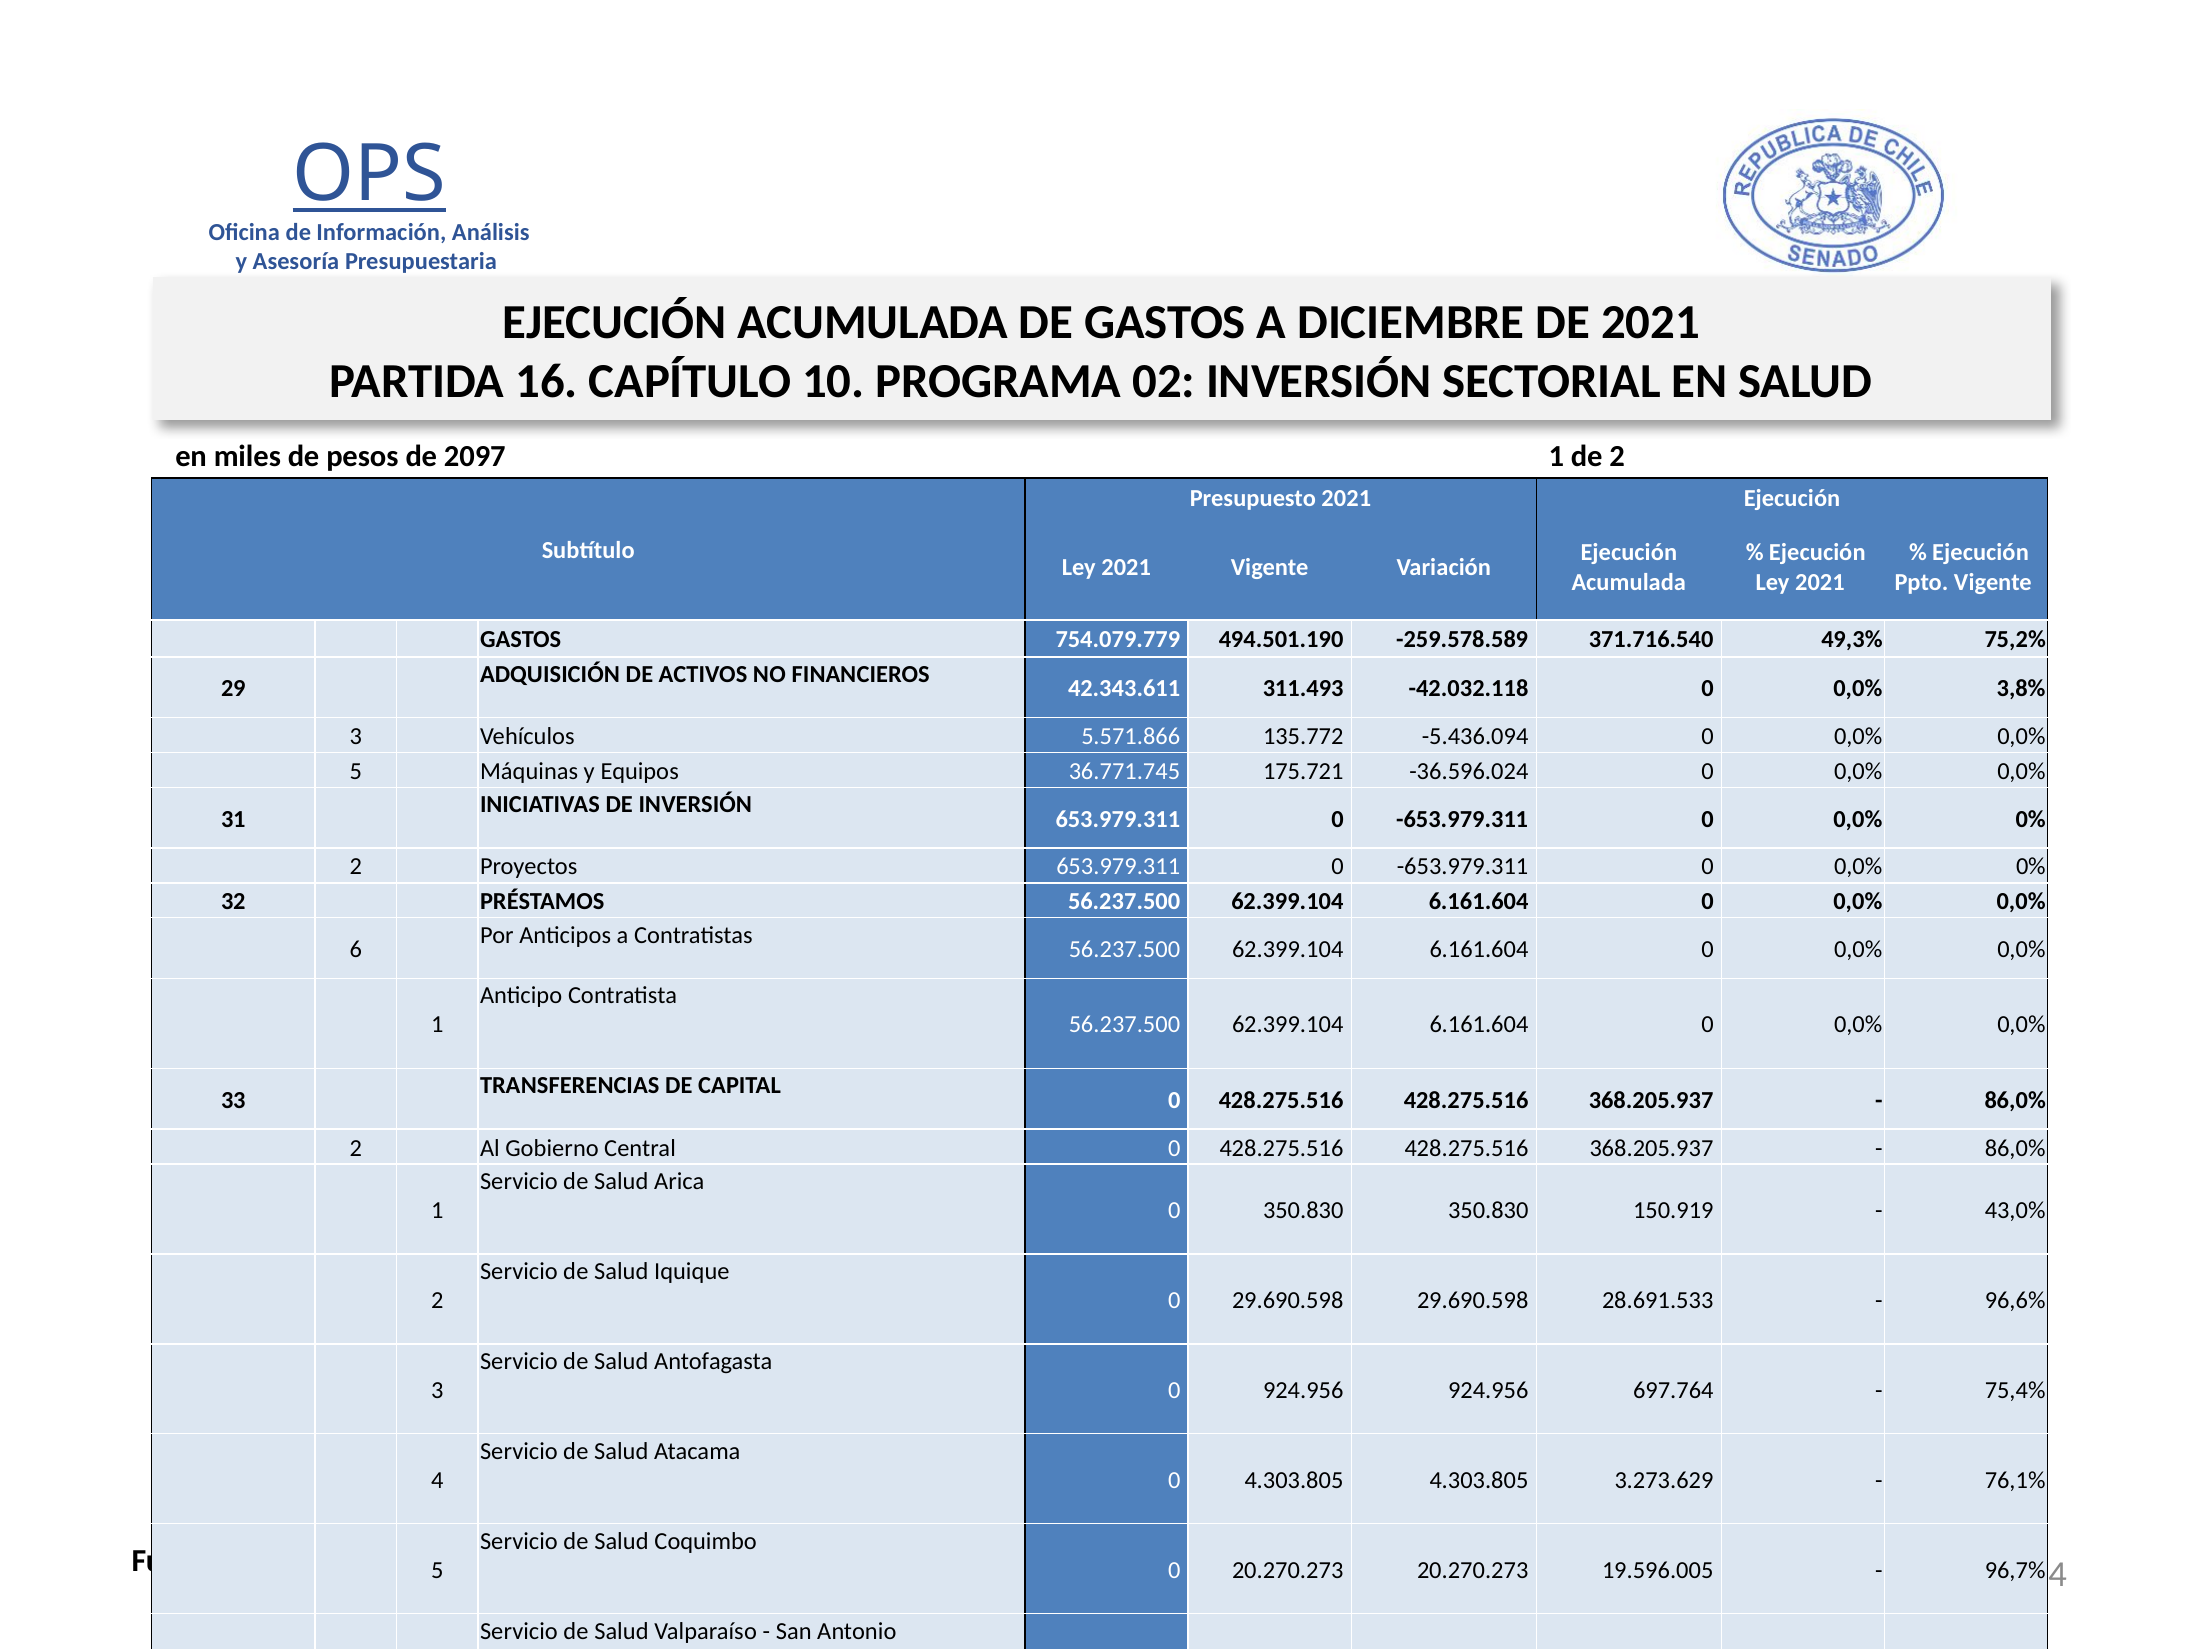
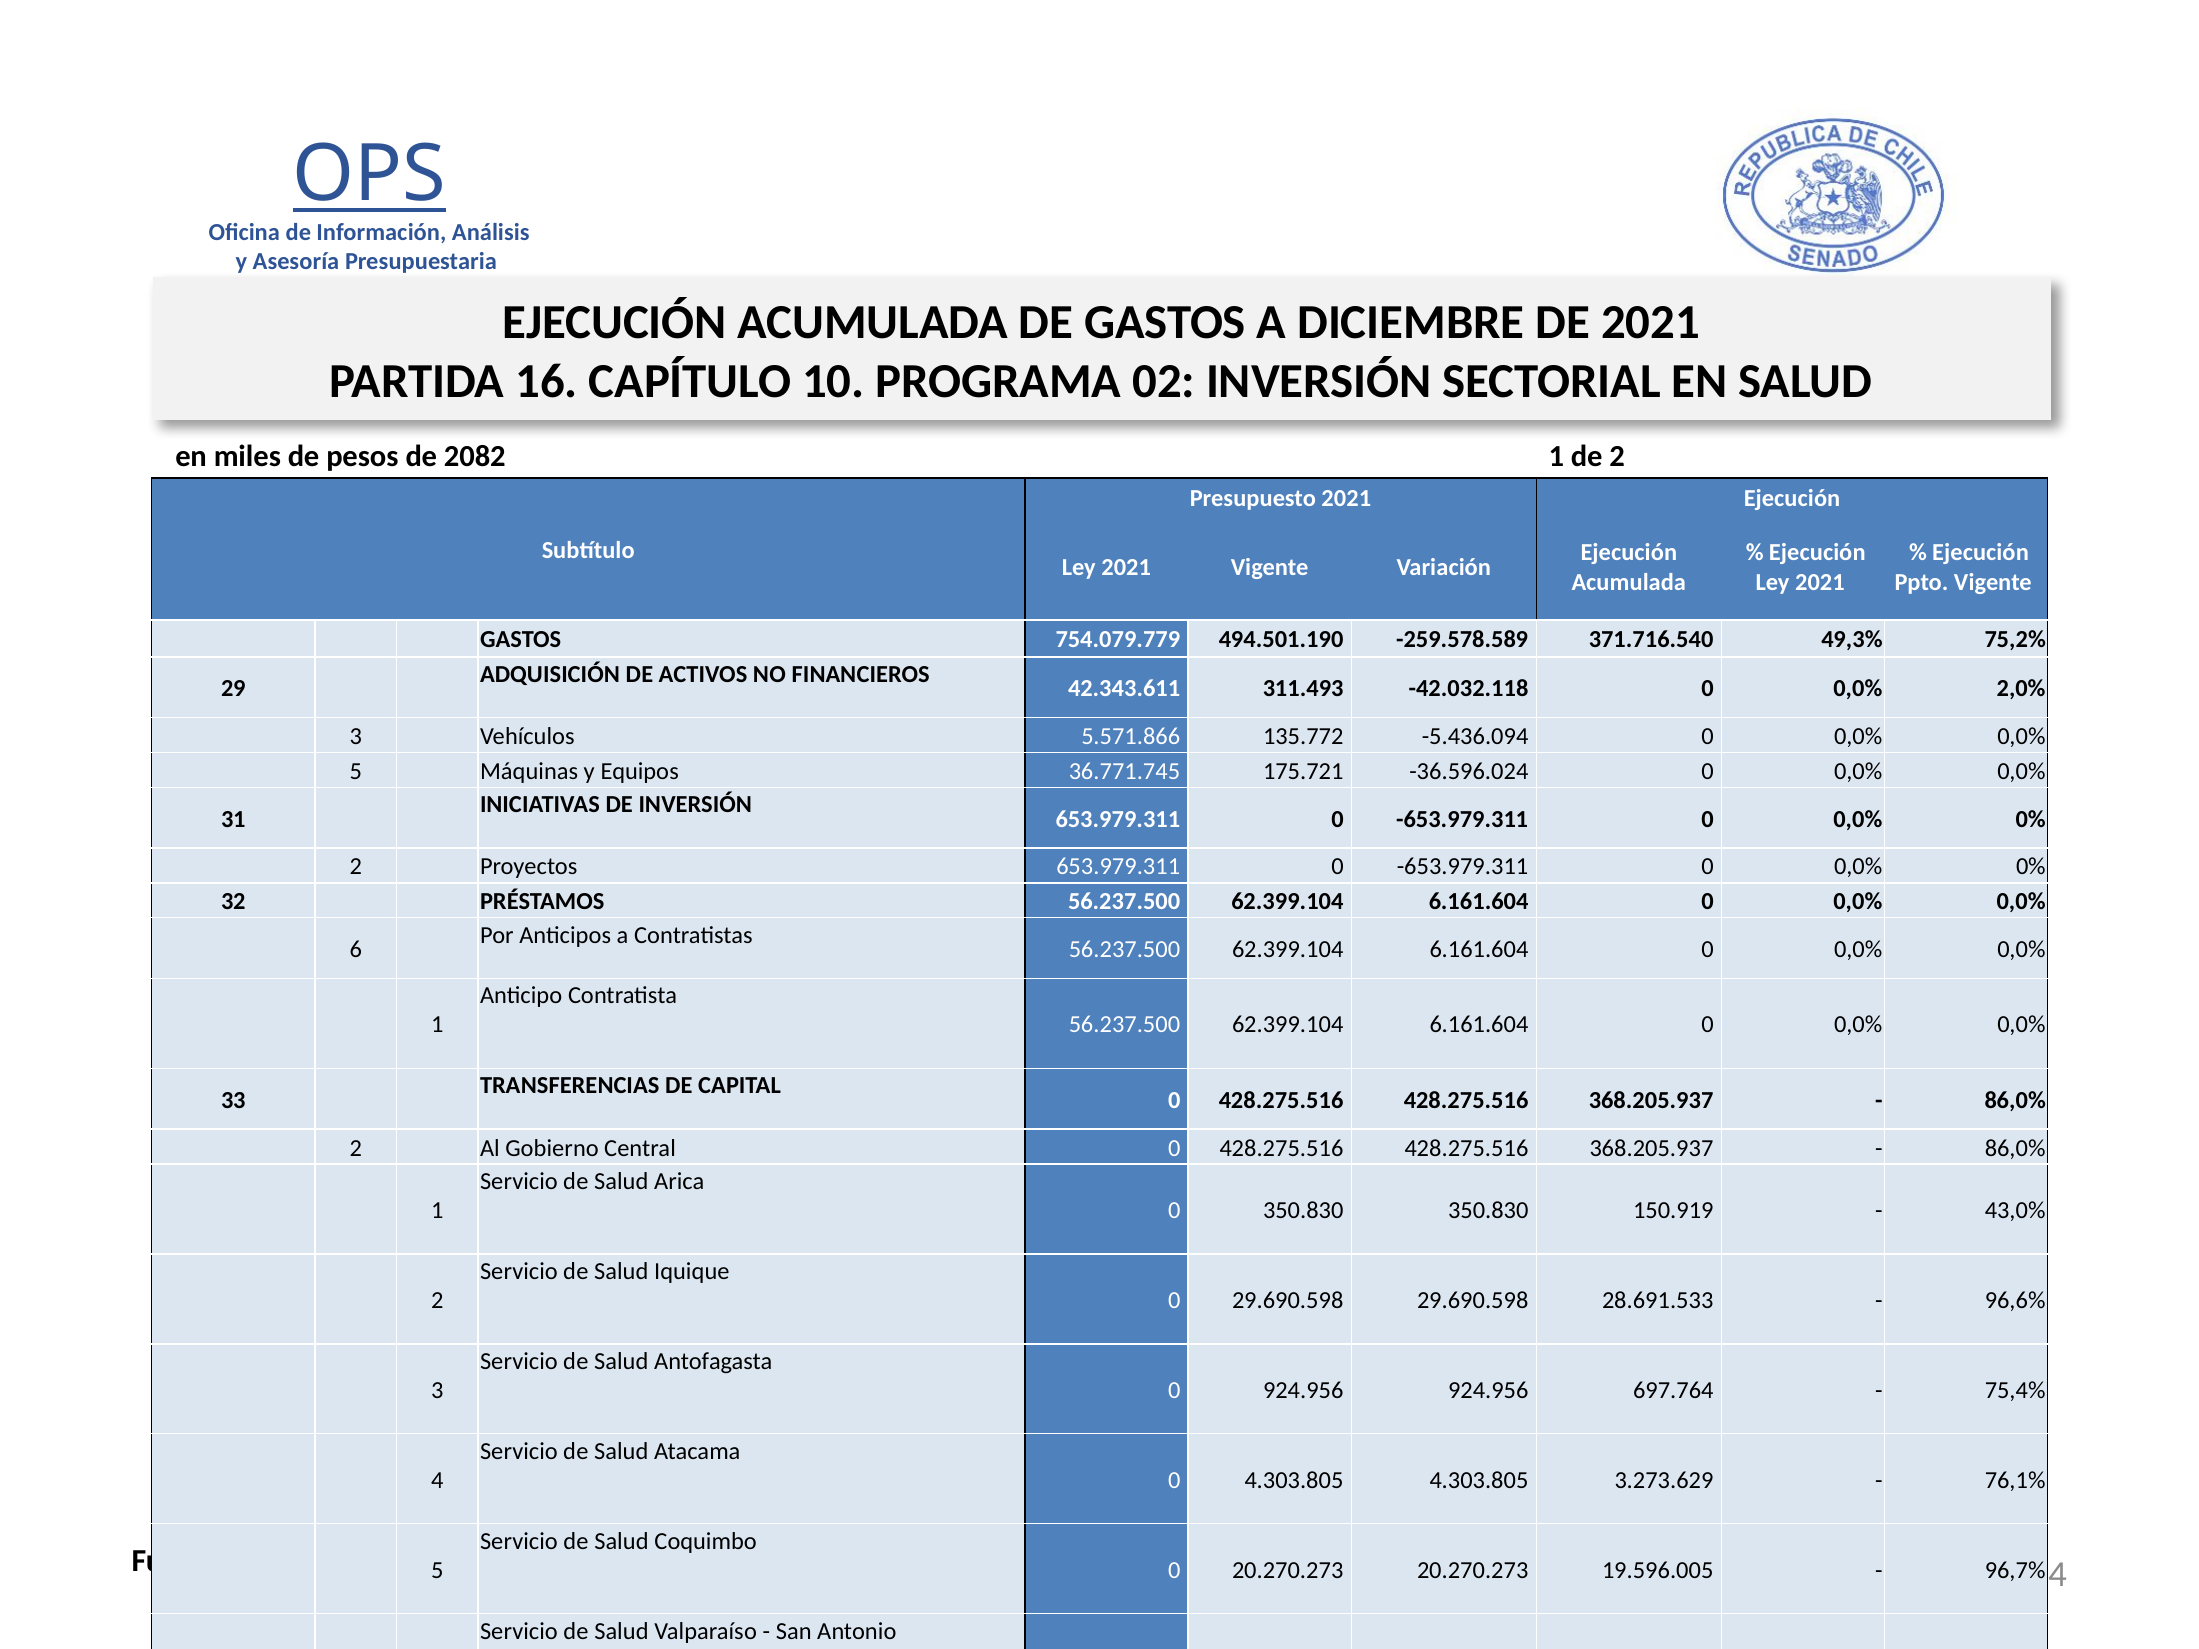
2097: 2097 -> 2082
3,8%: 3,8% -> 2,0%
